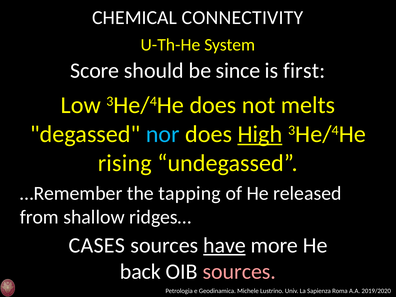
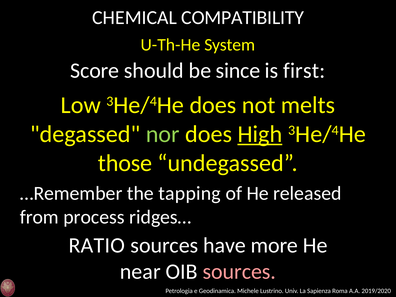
CONNECTIVITY: CONNECTIVITY -> COMPATIBILITY
nor colour: light blue -> light green
rising: rising -> those
shallow: shallow -> process
CASES: CASES -> RATIO
have underline: present -> none
back: back -> near
